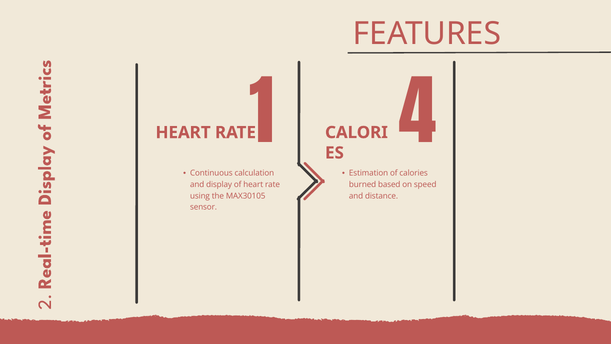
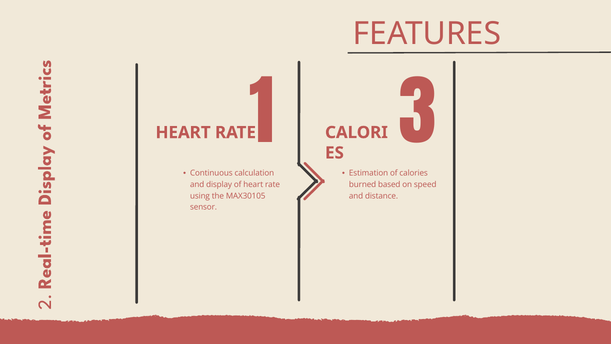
4: 4 -> 3
